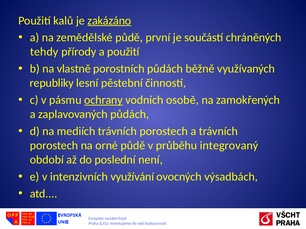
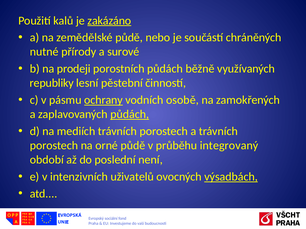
první: první -> nebo
tehdy: tehdy -> nutné
a použití: použití -> surové
vlastně: vlastně -> prodeji
půdách at (130, 115) underline: none -> present
využívání: využívání -> uživatelů
výsadbách underline: none -> present
